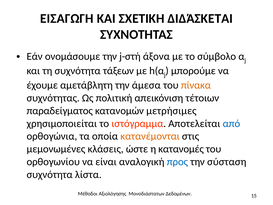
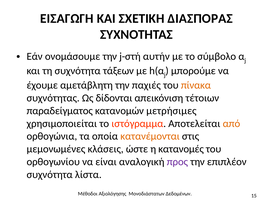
ΔΙΔΆΣΚΕΤΑΙ: ΔΙΔΆΣΚΕΤΑΙ -> ΔΙΑΣΠΟΡΑΣ
άξονα: άξονα -> αυτήν
άμεσα: άμεσα -> παχιές
πολιτική: πολιτική -> δίδονται
από colour: blue -> orange
προς colour: blue -> purple
σύσταση: σύσταση -> επιπλέον
